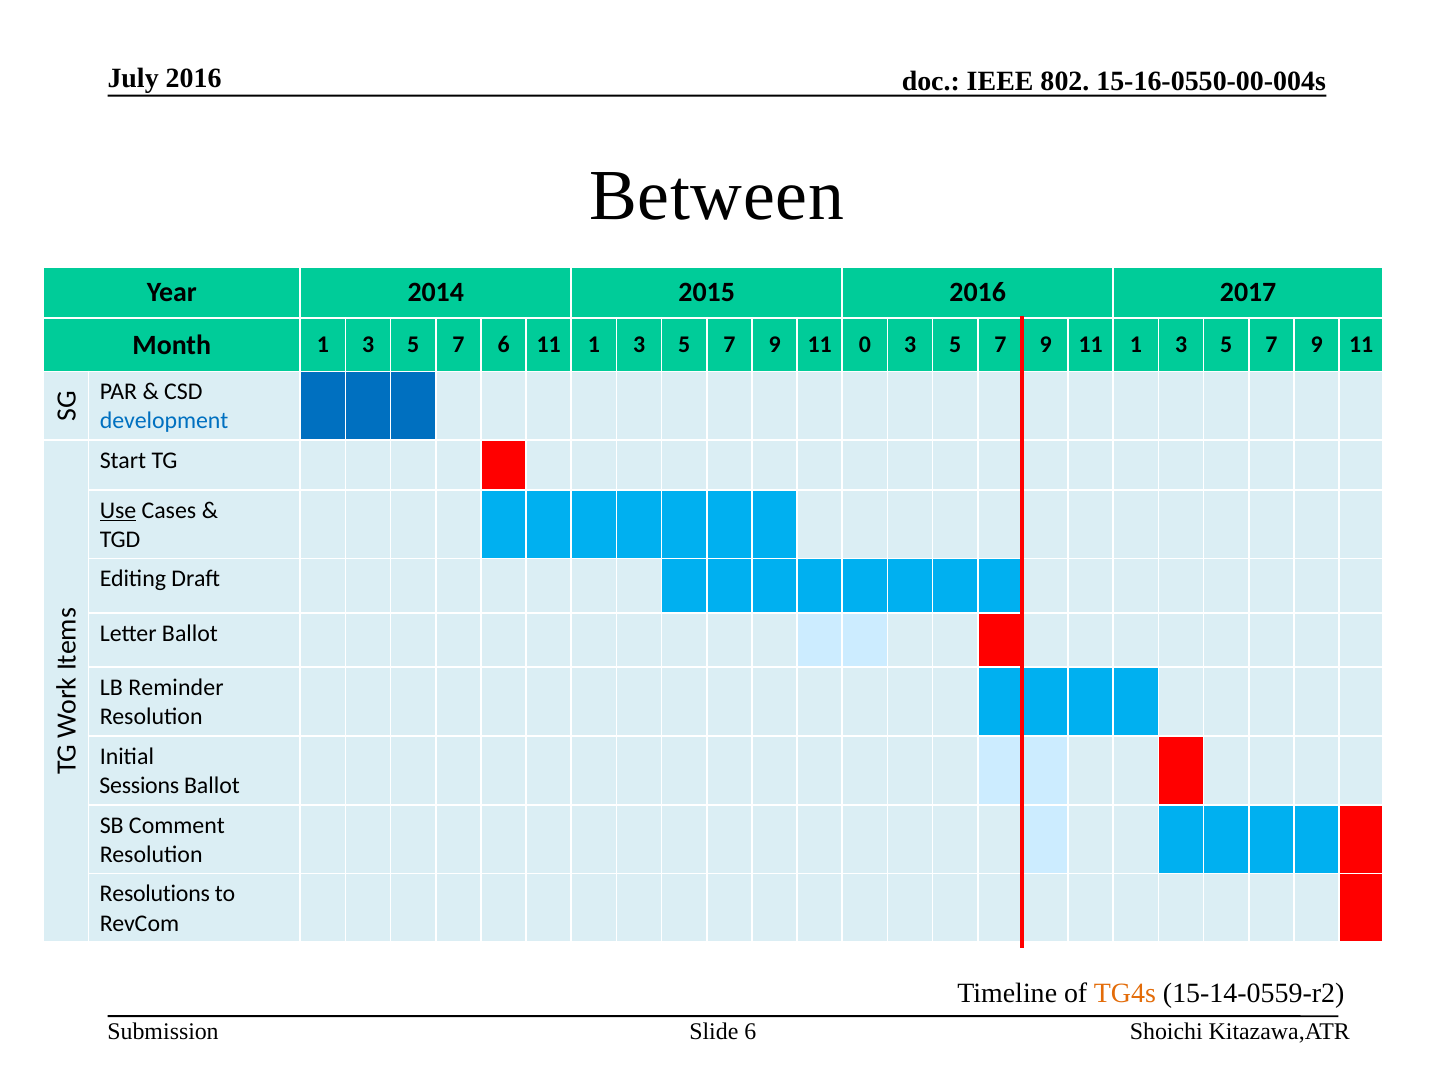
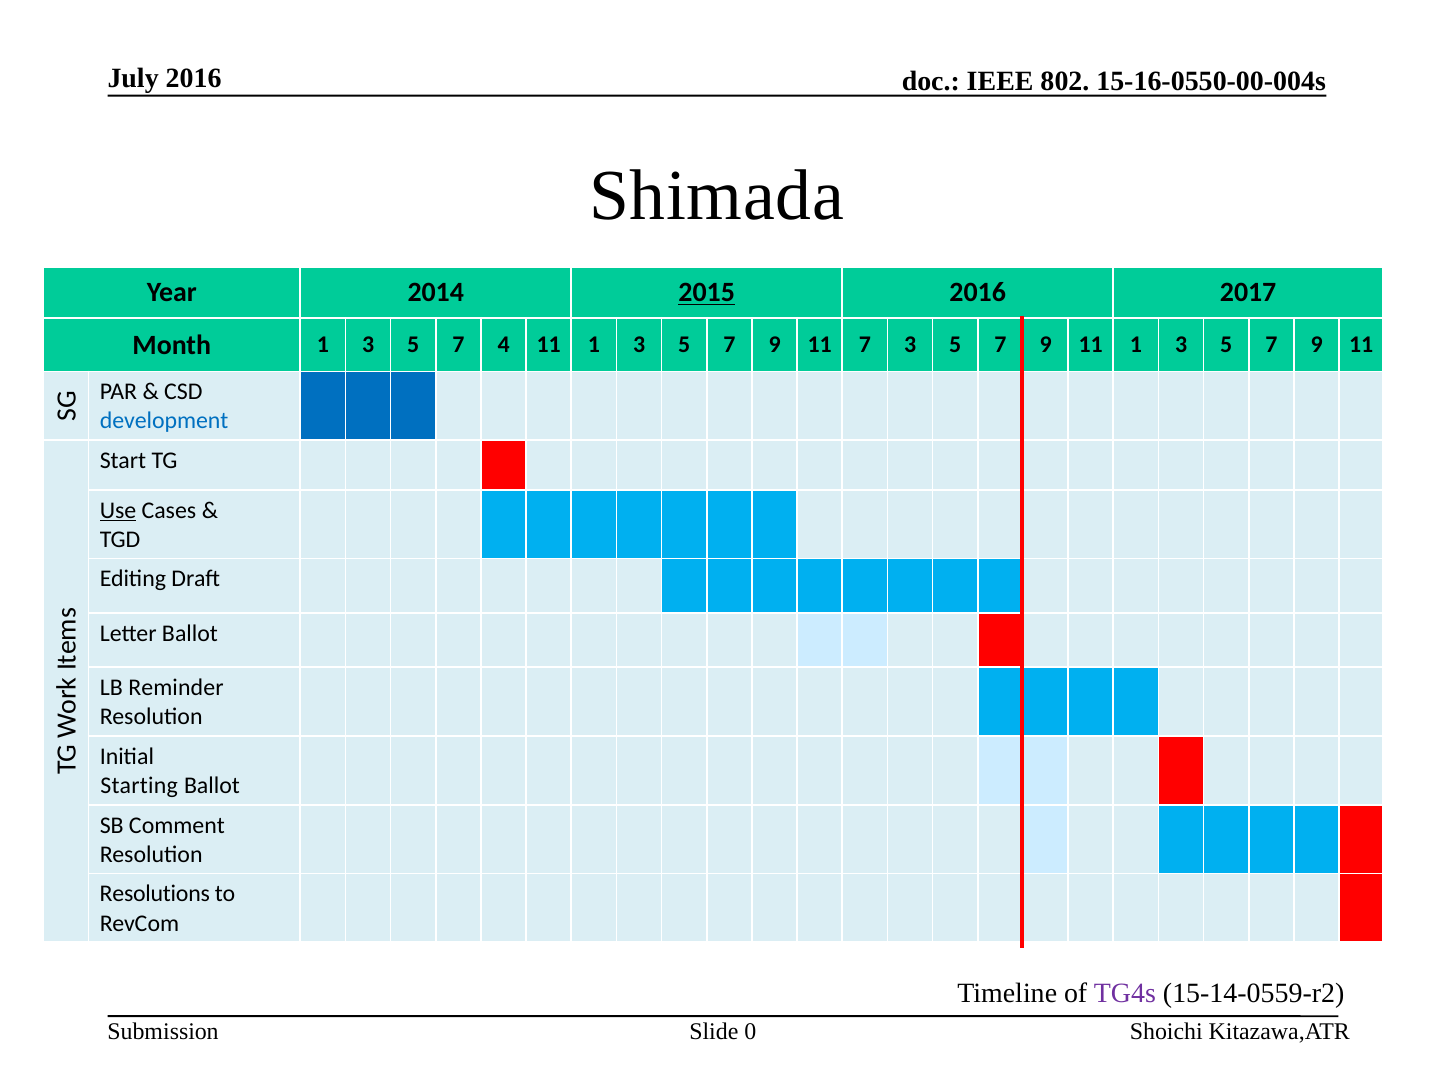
Between: Between -> Shimada
2015 underline: none -> present
7 6: 6 -> 4
11 0: 0 -> 7
Sessions: Sessions -> Starting
TG4s colour: orange -> purple
Slide 6: 6 -> 0
